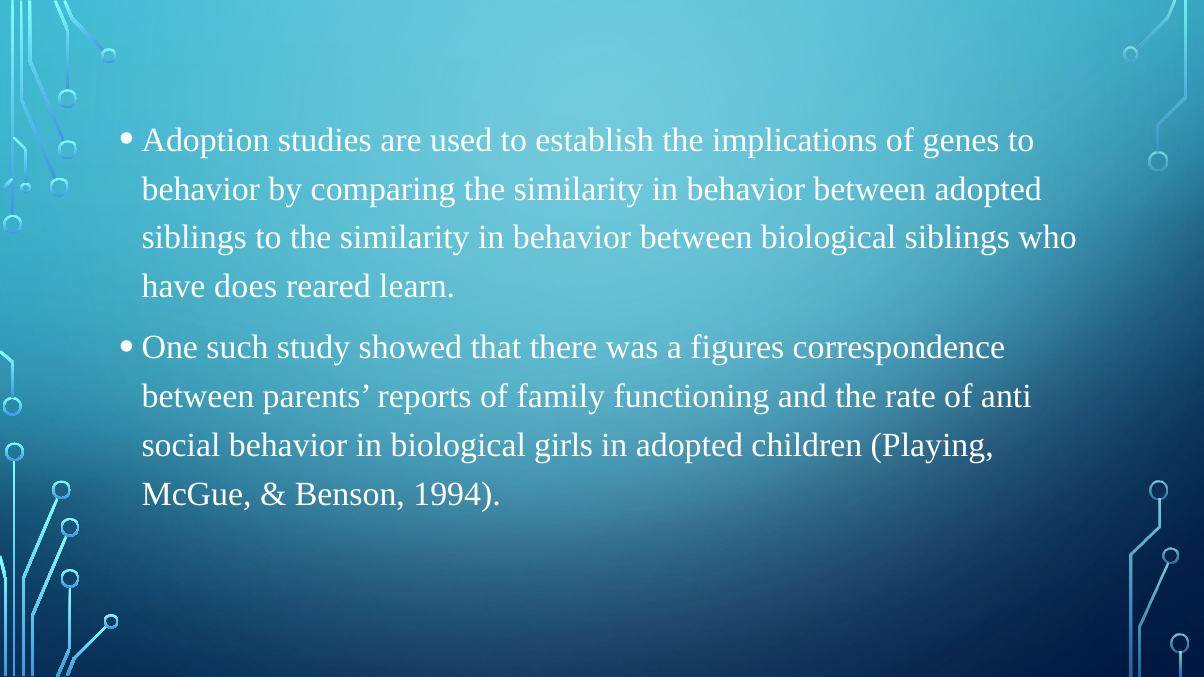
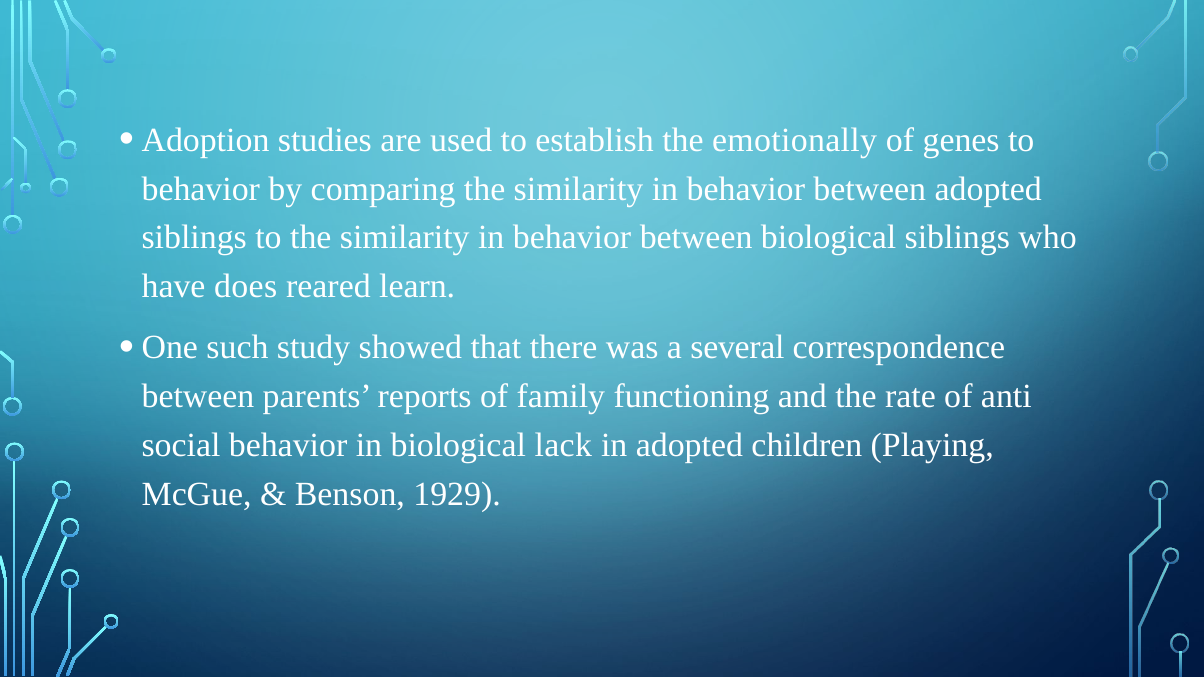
implications: implications -> emotionally
figures: figures -> several
girls: girls -> lack
1994: 1994 -> 1929
